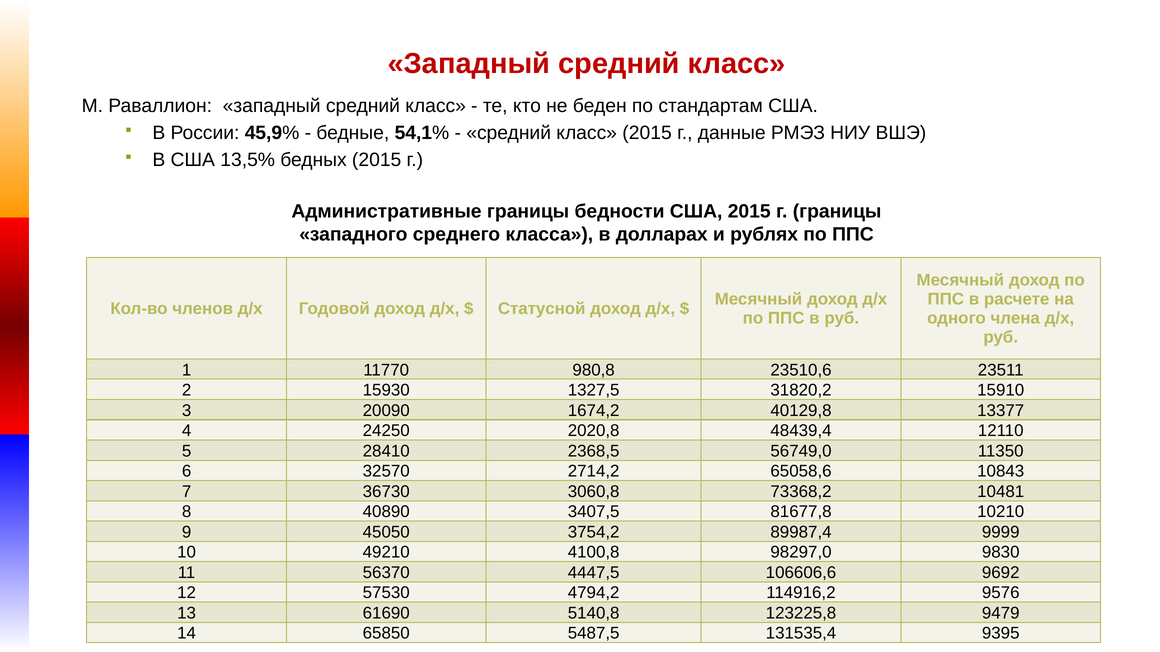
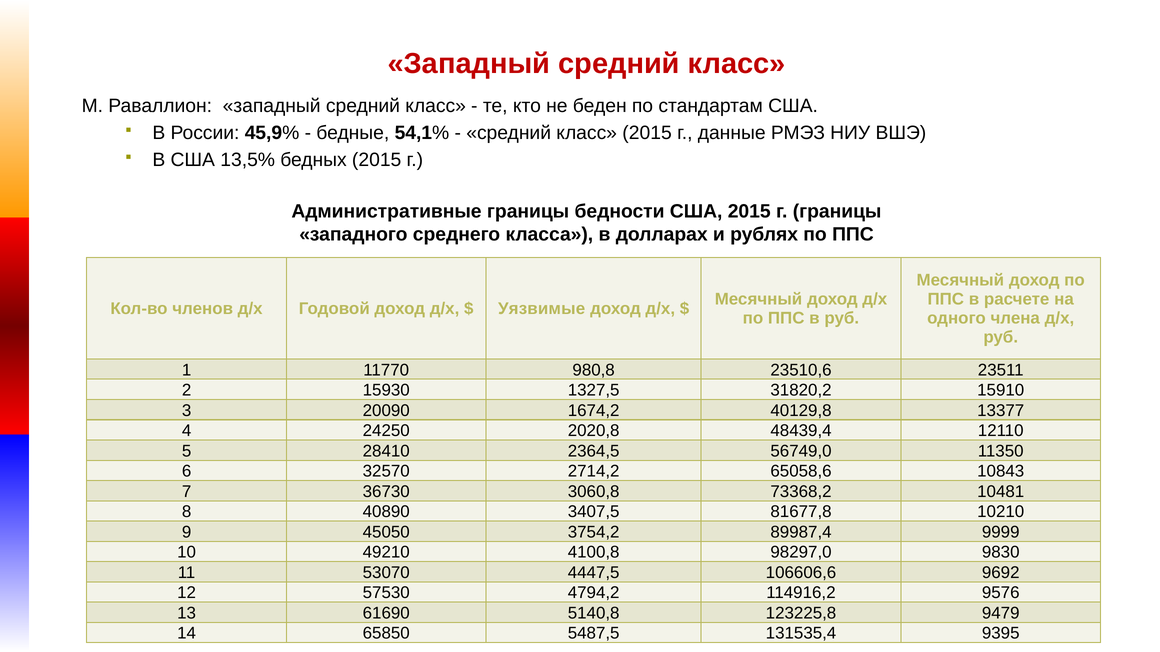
Статусной: Статусной -> Уязвимые
2368,5: 2368,5 -> 2364,5
56370: 56370 -> 53070
